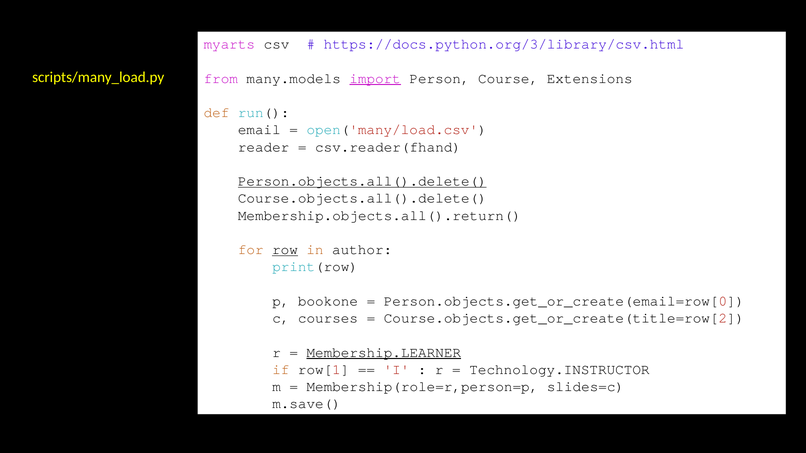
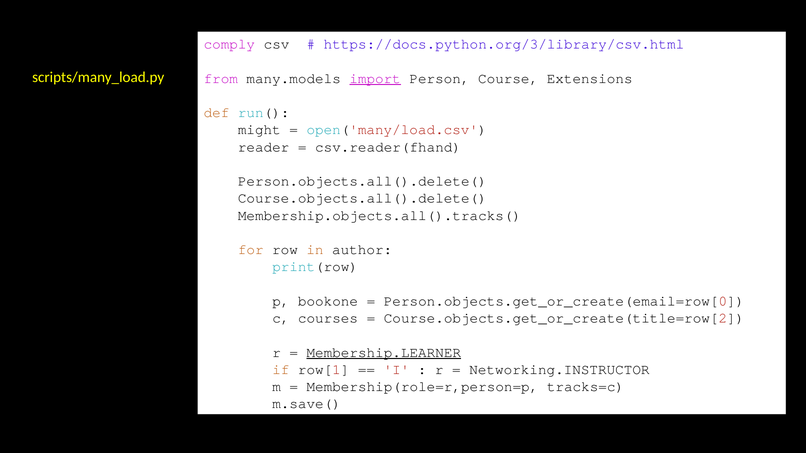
myarts: myarts -> comply
email: email -> might
Person.objects.all().delete( underline: present -> none
Membership.objects.all().return(: Membership.objects.all().return( -> Membership.objects.all().tracks(
row underline: present -> none
Technology.INSTRUCTOR: Technology.INSTRUCTOR -> Networking.INSTRUCTOR
slides=c: slides=c -> tracks=c
